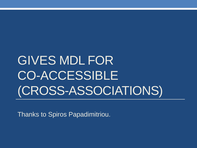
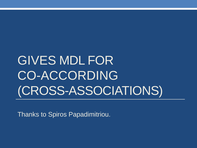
CO-ACCESSIBLE: CO-ACCESSIBLE -> CO-ACCORDING
